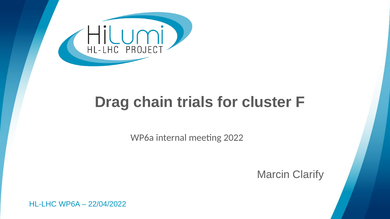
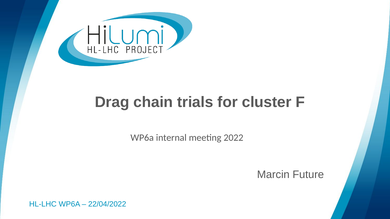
Clarify: Clarify -> Future
